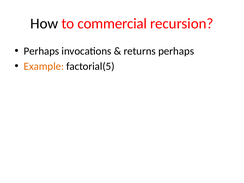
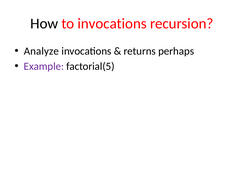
to commercial: commercial -> invocations
Perhaps at (41, 51): Perhaps -> Analyze
Example colour: orange -> purple
